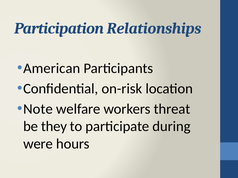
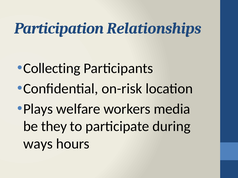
American: American -> Collecting
Note: Note -> Plays
threat: threat -> media
were: were -> ways
